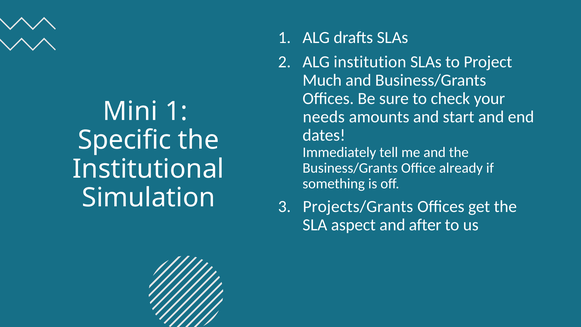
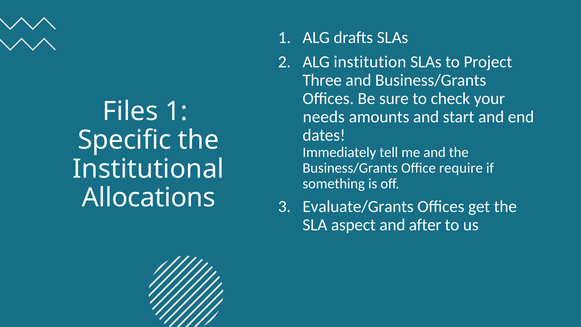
Much: Much -> Three
Mini: Mini -> Files
already: already -> require
Simulation: Simulation -> Allocations
Projects/Grants: Projects/Grants -> Evaluate/Grants
